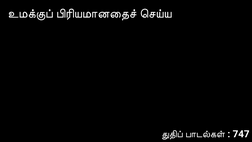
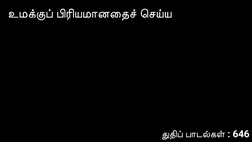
747: 747 -> 646
